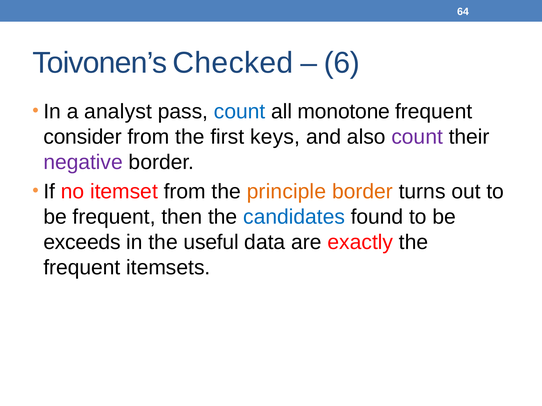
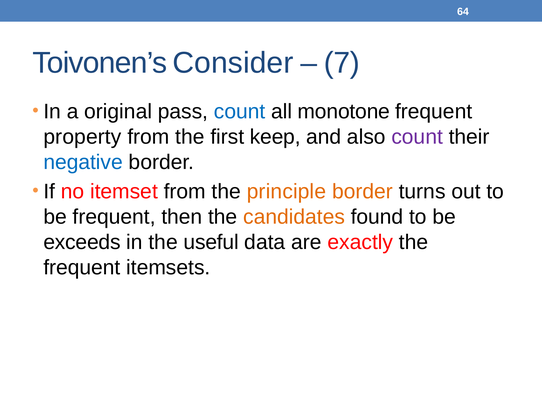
Checked: Checked -> Consider
6: 6 -> 7
analyst: analyst -> original
consider: consider -> property
keys: keys -> keep
negative colour: purple -> blue
candidates colour: blue -> orange
